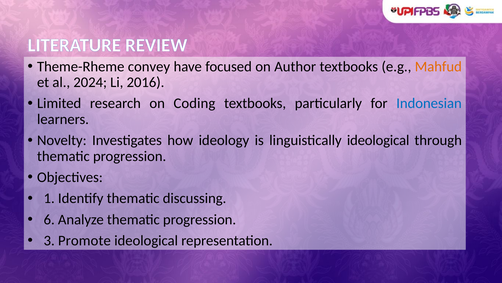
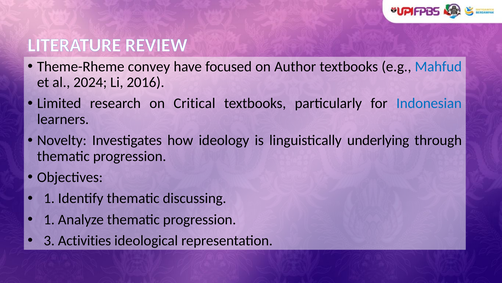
Mahfud colour: orange -> blue
Coding: Coding -> Critical
linguistically ideological: ideological -> underlying
6 at (49, 219): 6 -> 1
Promote: Promote -> Activities
